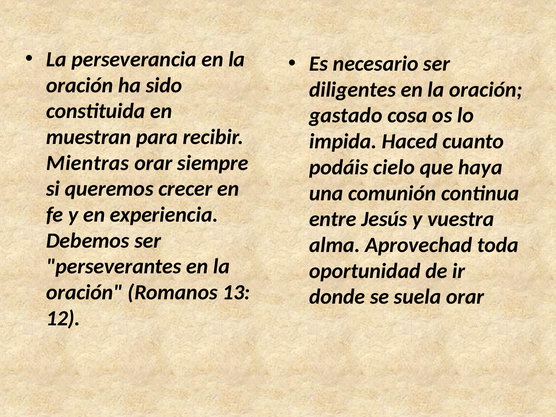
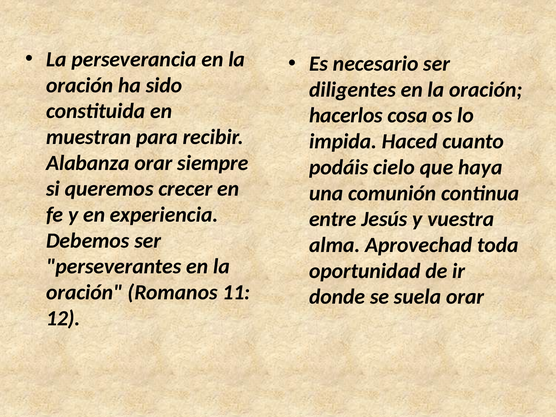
gastado: gastado -> hacerlos
Mientras: Mientras -> Alabanza
13: 13 -> 11
